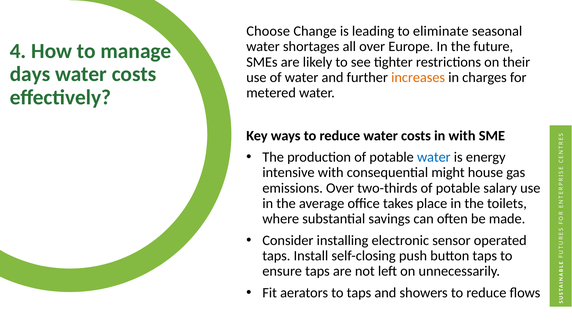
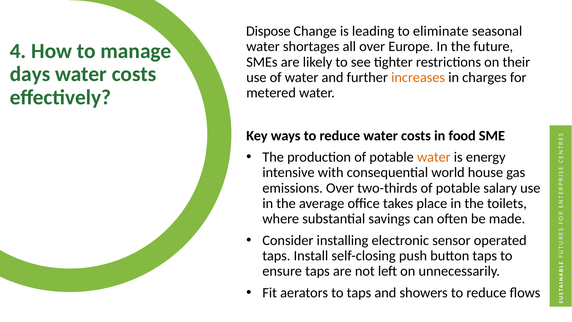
Choose: Choose -> Dispose
in with: with -> food
water at (434, 157) colour: blue -> orange
might: might -> world
